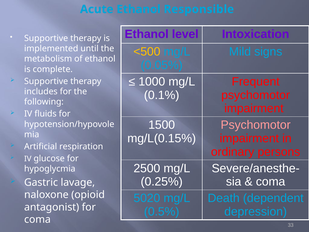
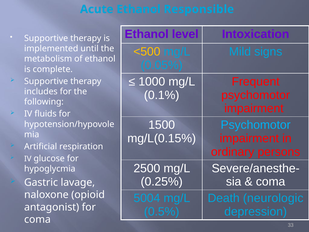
Psychomotor at (256, 125) colour: pink -> light blue
5020: 5020 -> 5004
dependent: dependent -> neurologic
